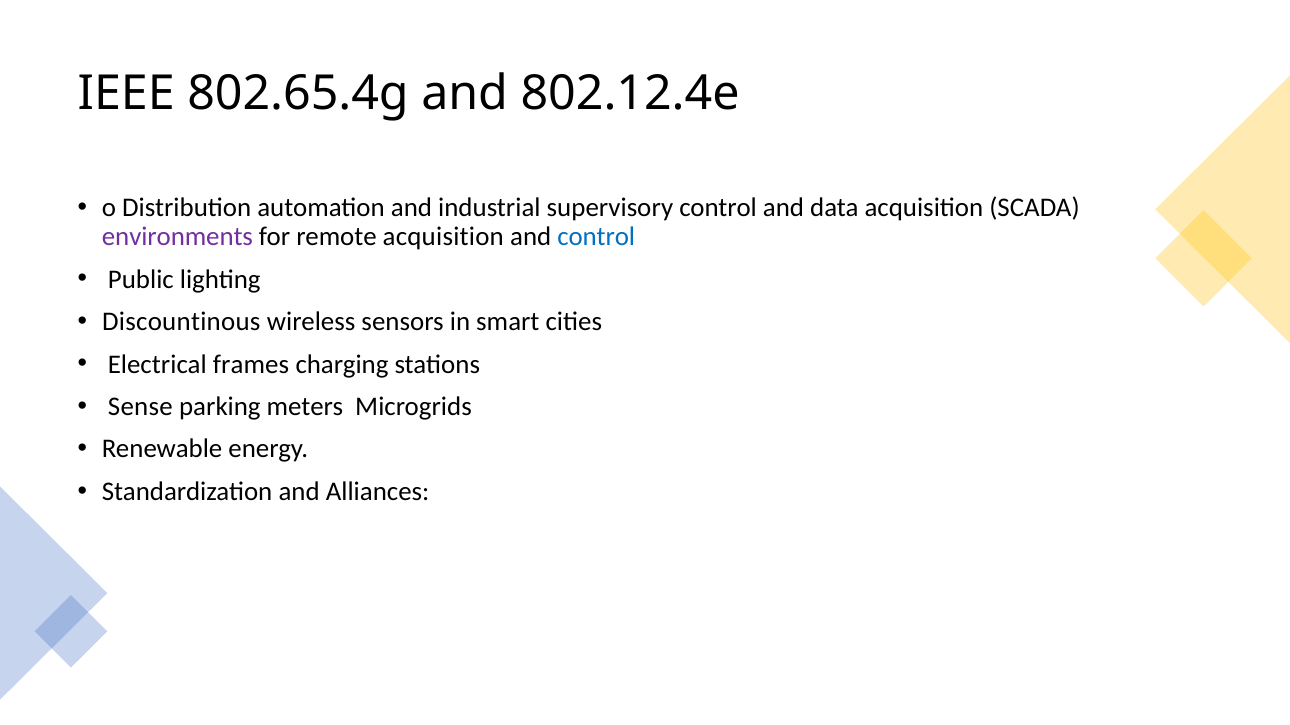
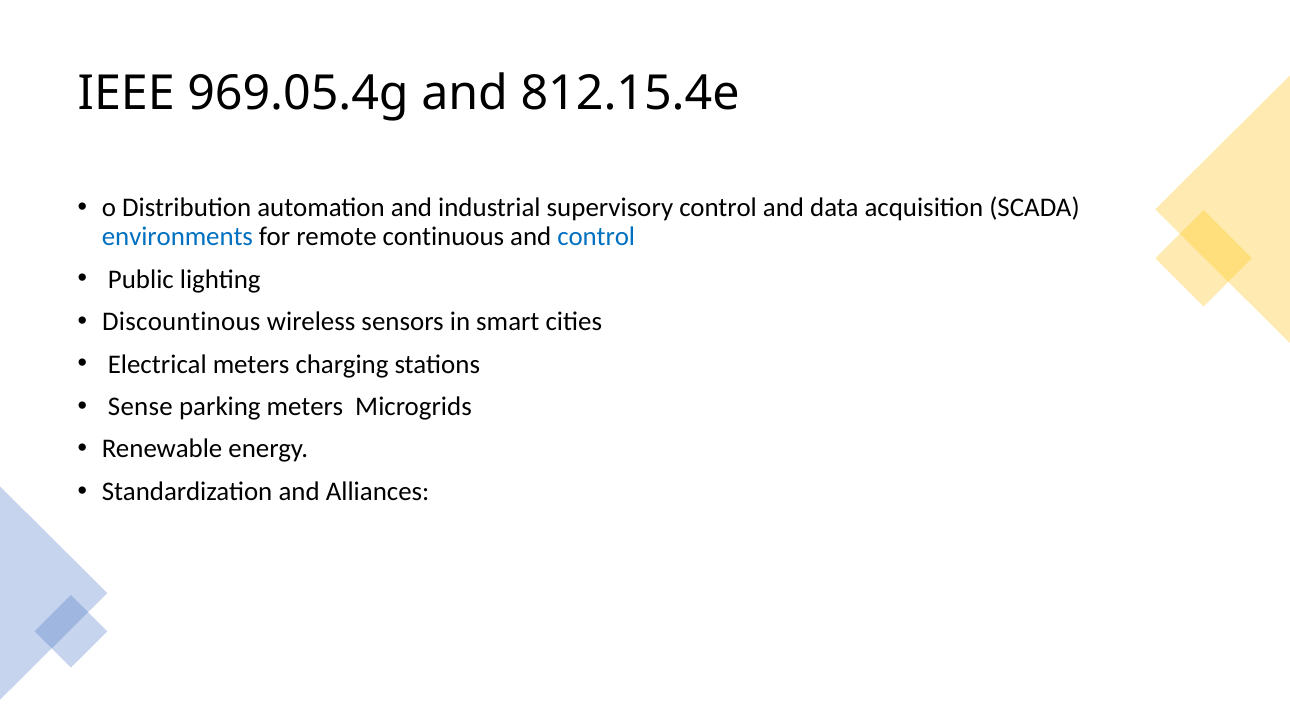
802.65.4g: 802.65.4g -> 969.05.4g
802.12.4e: 802.12.4e -> 812.15.4e
environments colour: purple -> blue
remote acquisition: acquisition -> continuous
Electrical frames: frames -> meters
